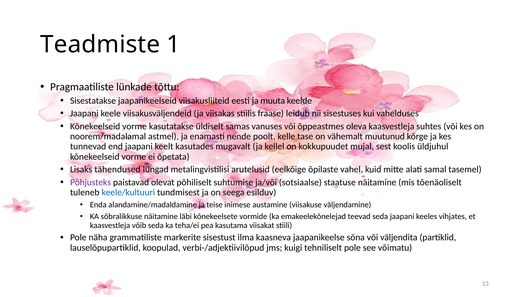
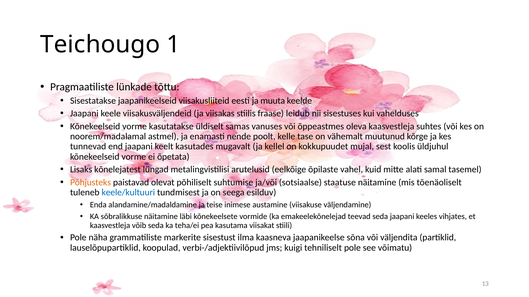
Teadmiste: Teadmiste -> Teichougo
tähendused: tähendused -> kõnelejatest
Põhjusteks colour: purple -> orange
